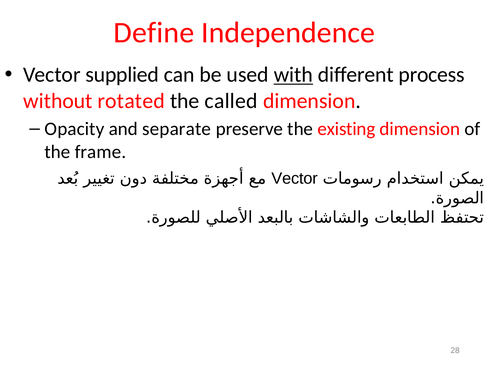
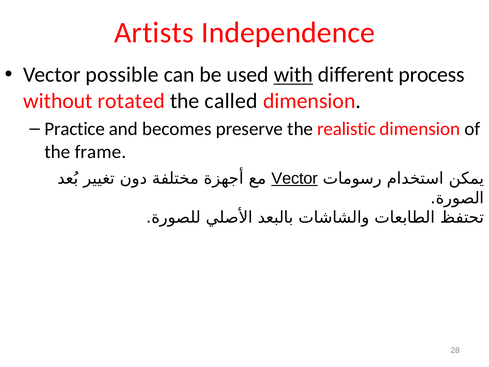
Define: Define -> Artists
supplied: supplied -> possible
Opacity: Opacity -> Practice
separate: separate -> becomes
existing: existing -> realistic
Vector at (295, 178) underline: none -> present
